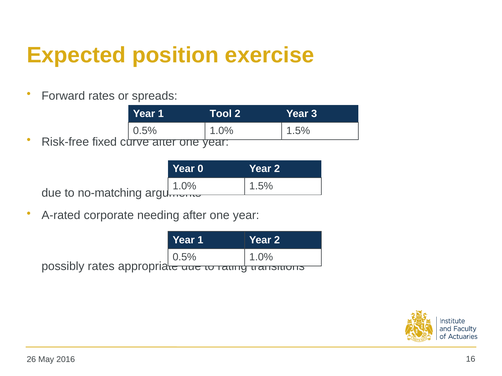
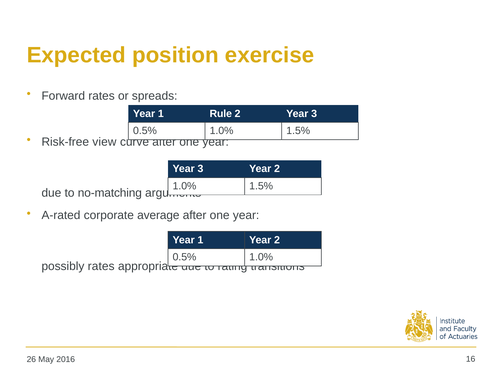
Tool: Tool -> Rule
fixed: fixed -> view
0 at (200, 169): 0 -> 3
needing: needing -> average
